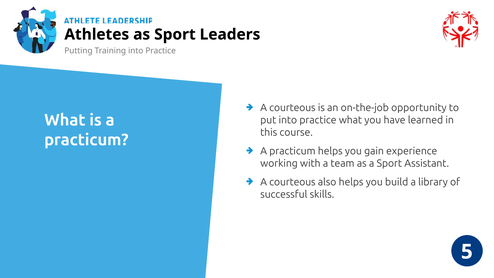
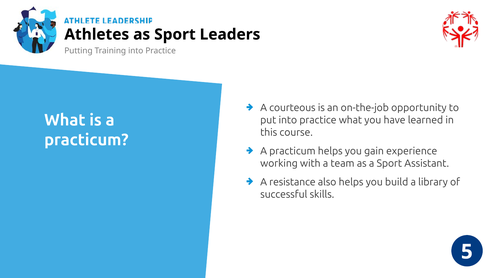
courteous at (292, 182): courteous -> resistance
